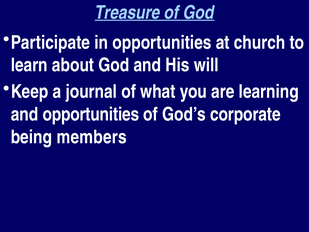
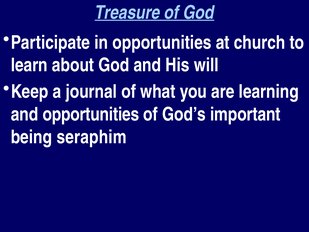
corporate: corporate -> important
members: members -> seraphim
